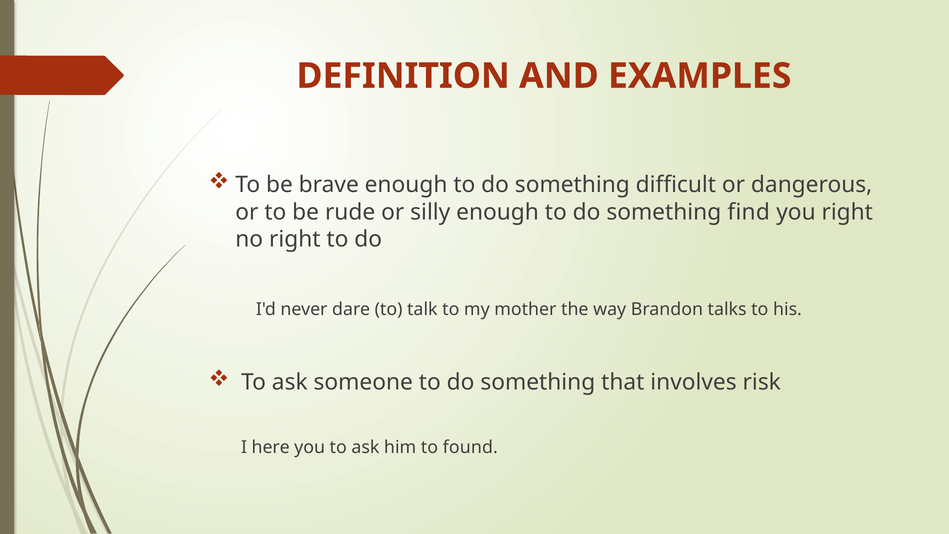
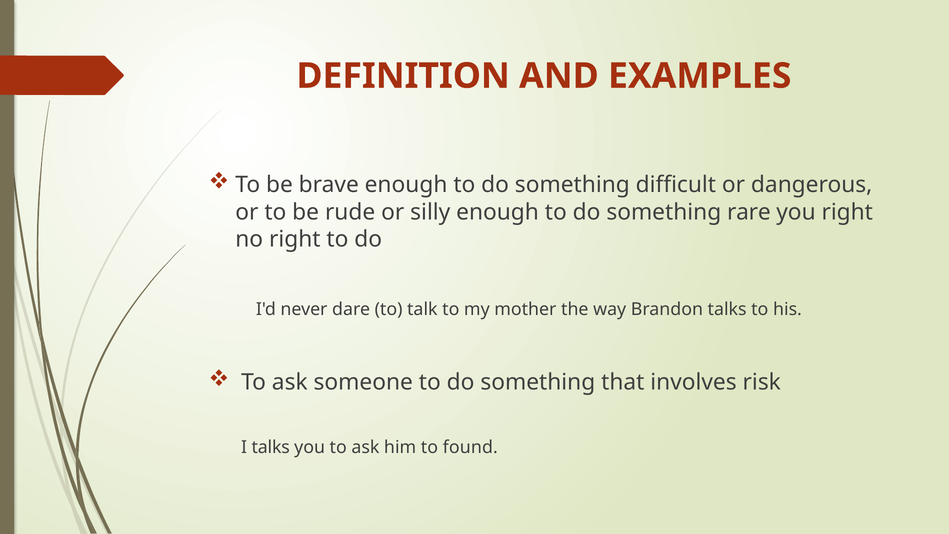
find: find -> rare
I here: here -> talks
